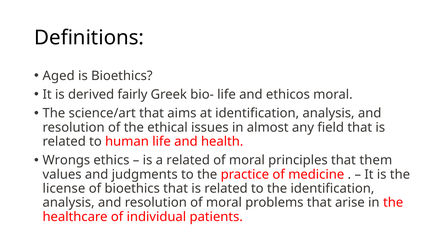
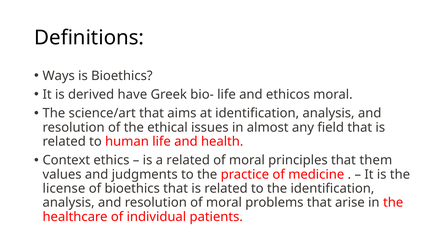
Aged: Aged -> Ways
fairly: fairly -> have
Wrongs: Wrongs -> Context
